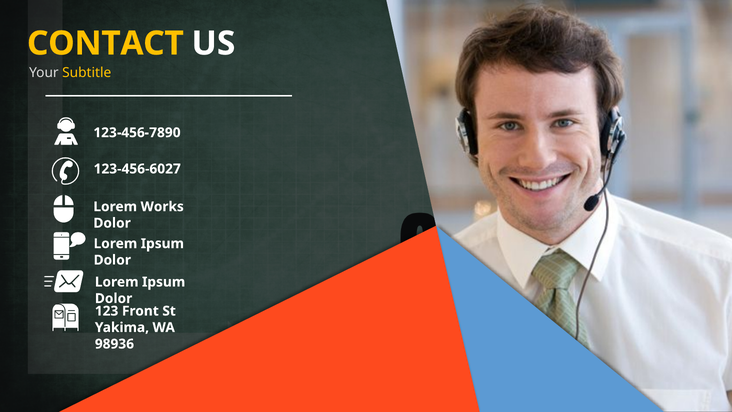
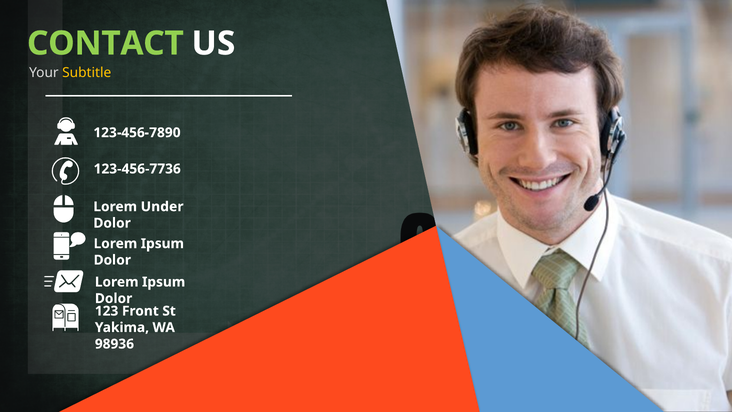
CONTACT colour: yellow -> light green
123-456-6027: 123-456-6027 -> 123-456-7736
Works: Works -> Under
